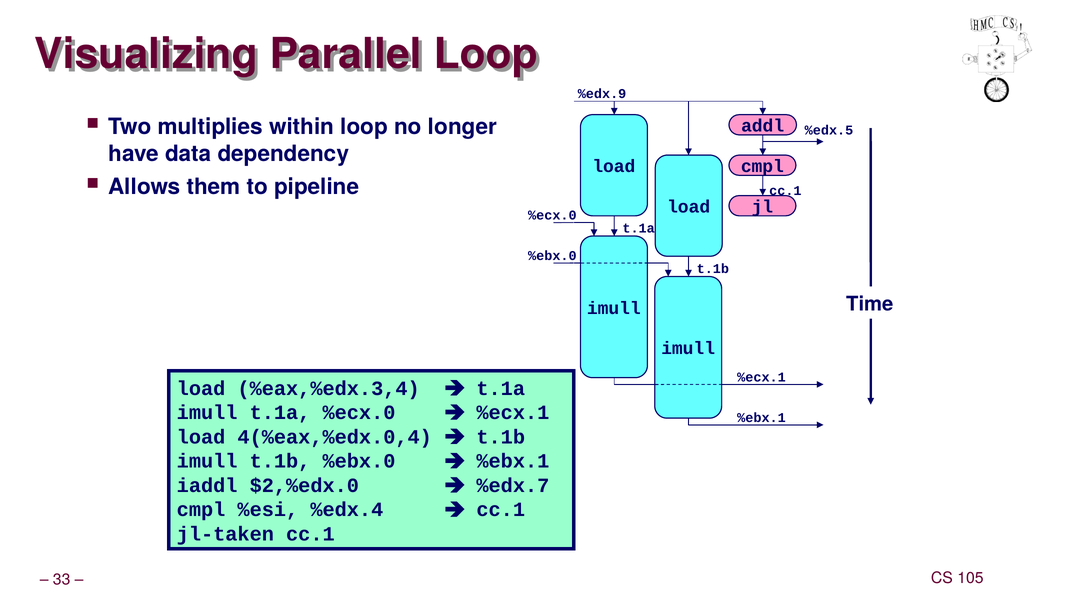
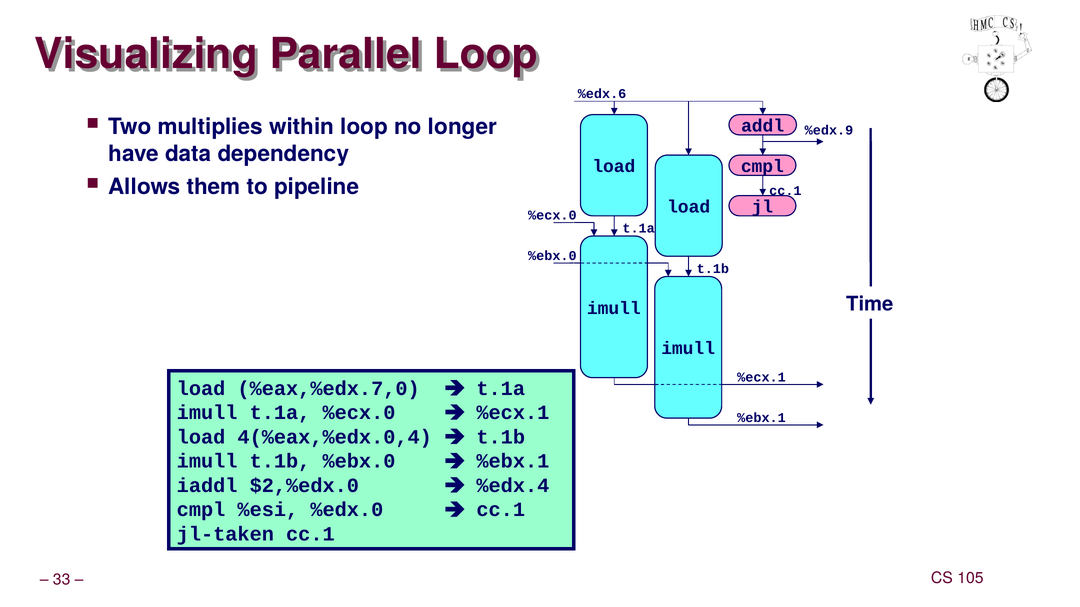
%edx.9: %edx.9 -> %edx.6
%edx.5: %edx.5 -> %edx.9
%eax,%edx.3,4: %eax,%edx.3,4 -> %eax,%edx.7,0
%edx.7: %edx.7 -> %edx.4
%edx.4: %edx.4 -> %edx.0
